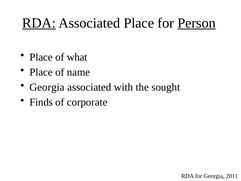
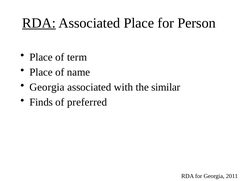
Person underline: present -> none
what: what -> term
sought: sought -> similar
corporate: corporate -> preferred
